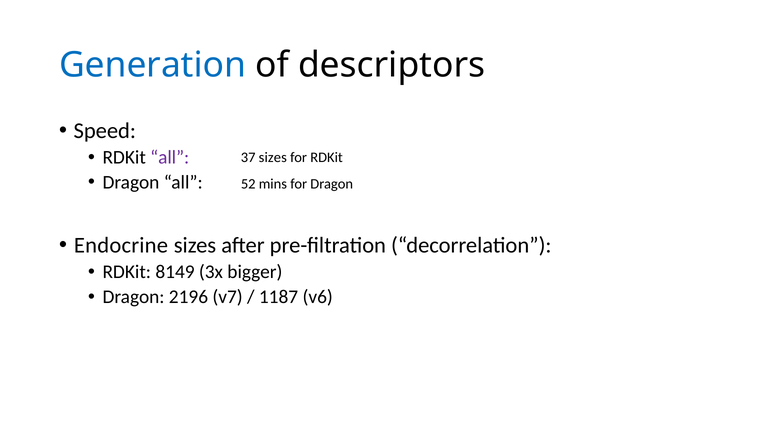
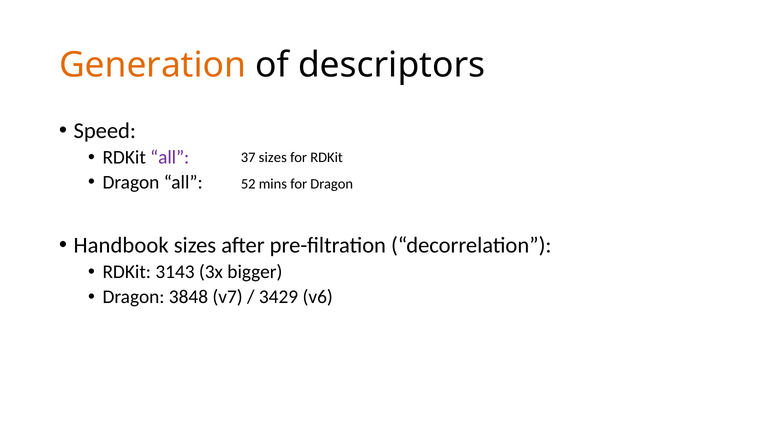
Generation colour: blue -> orange
Endocrine: Endocrine -> Handbook
8149: 8149 -> 3143
2196: 2196 -> 3848
1187: 1187 -> 3429
